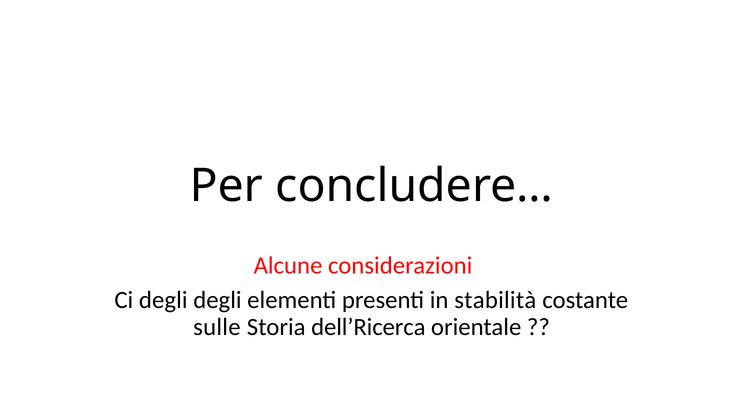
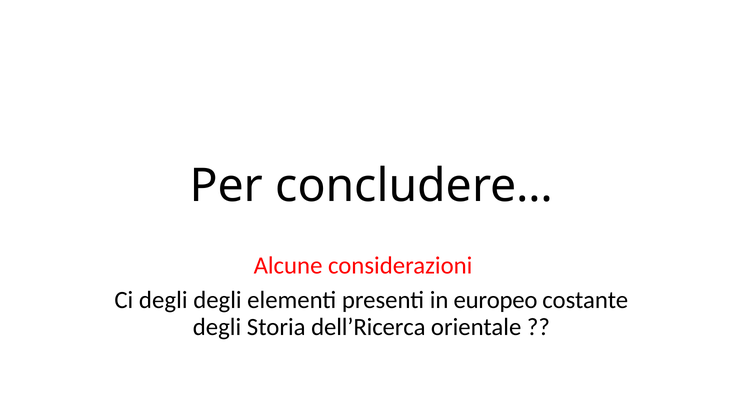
stabilità: stabilità -> europeo
sulle at (217, 327): sulle -> degli
